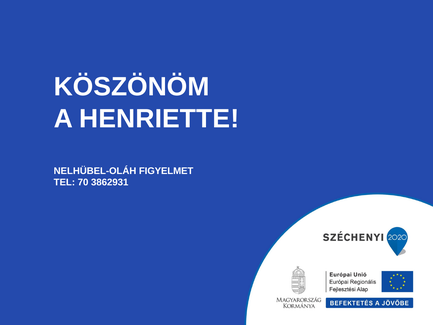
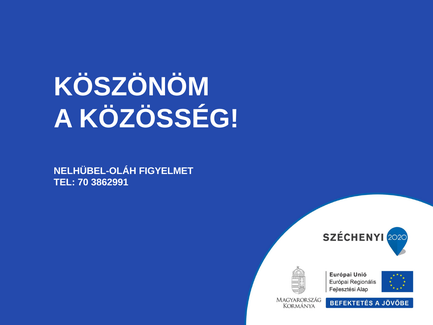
HENRIETTE: HENRIETTE -> KÖZÖSSÉG
3862931: 3862931 -> 3862991
